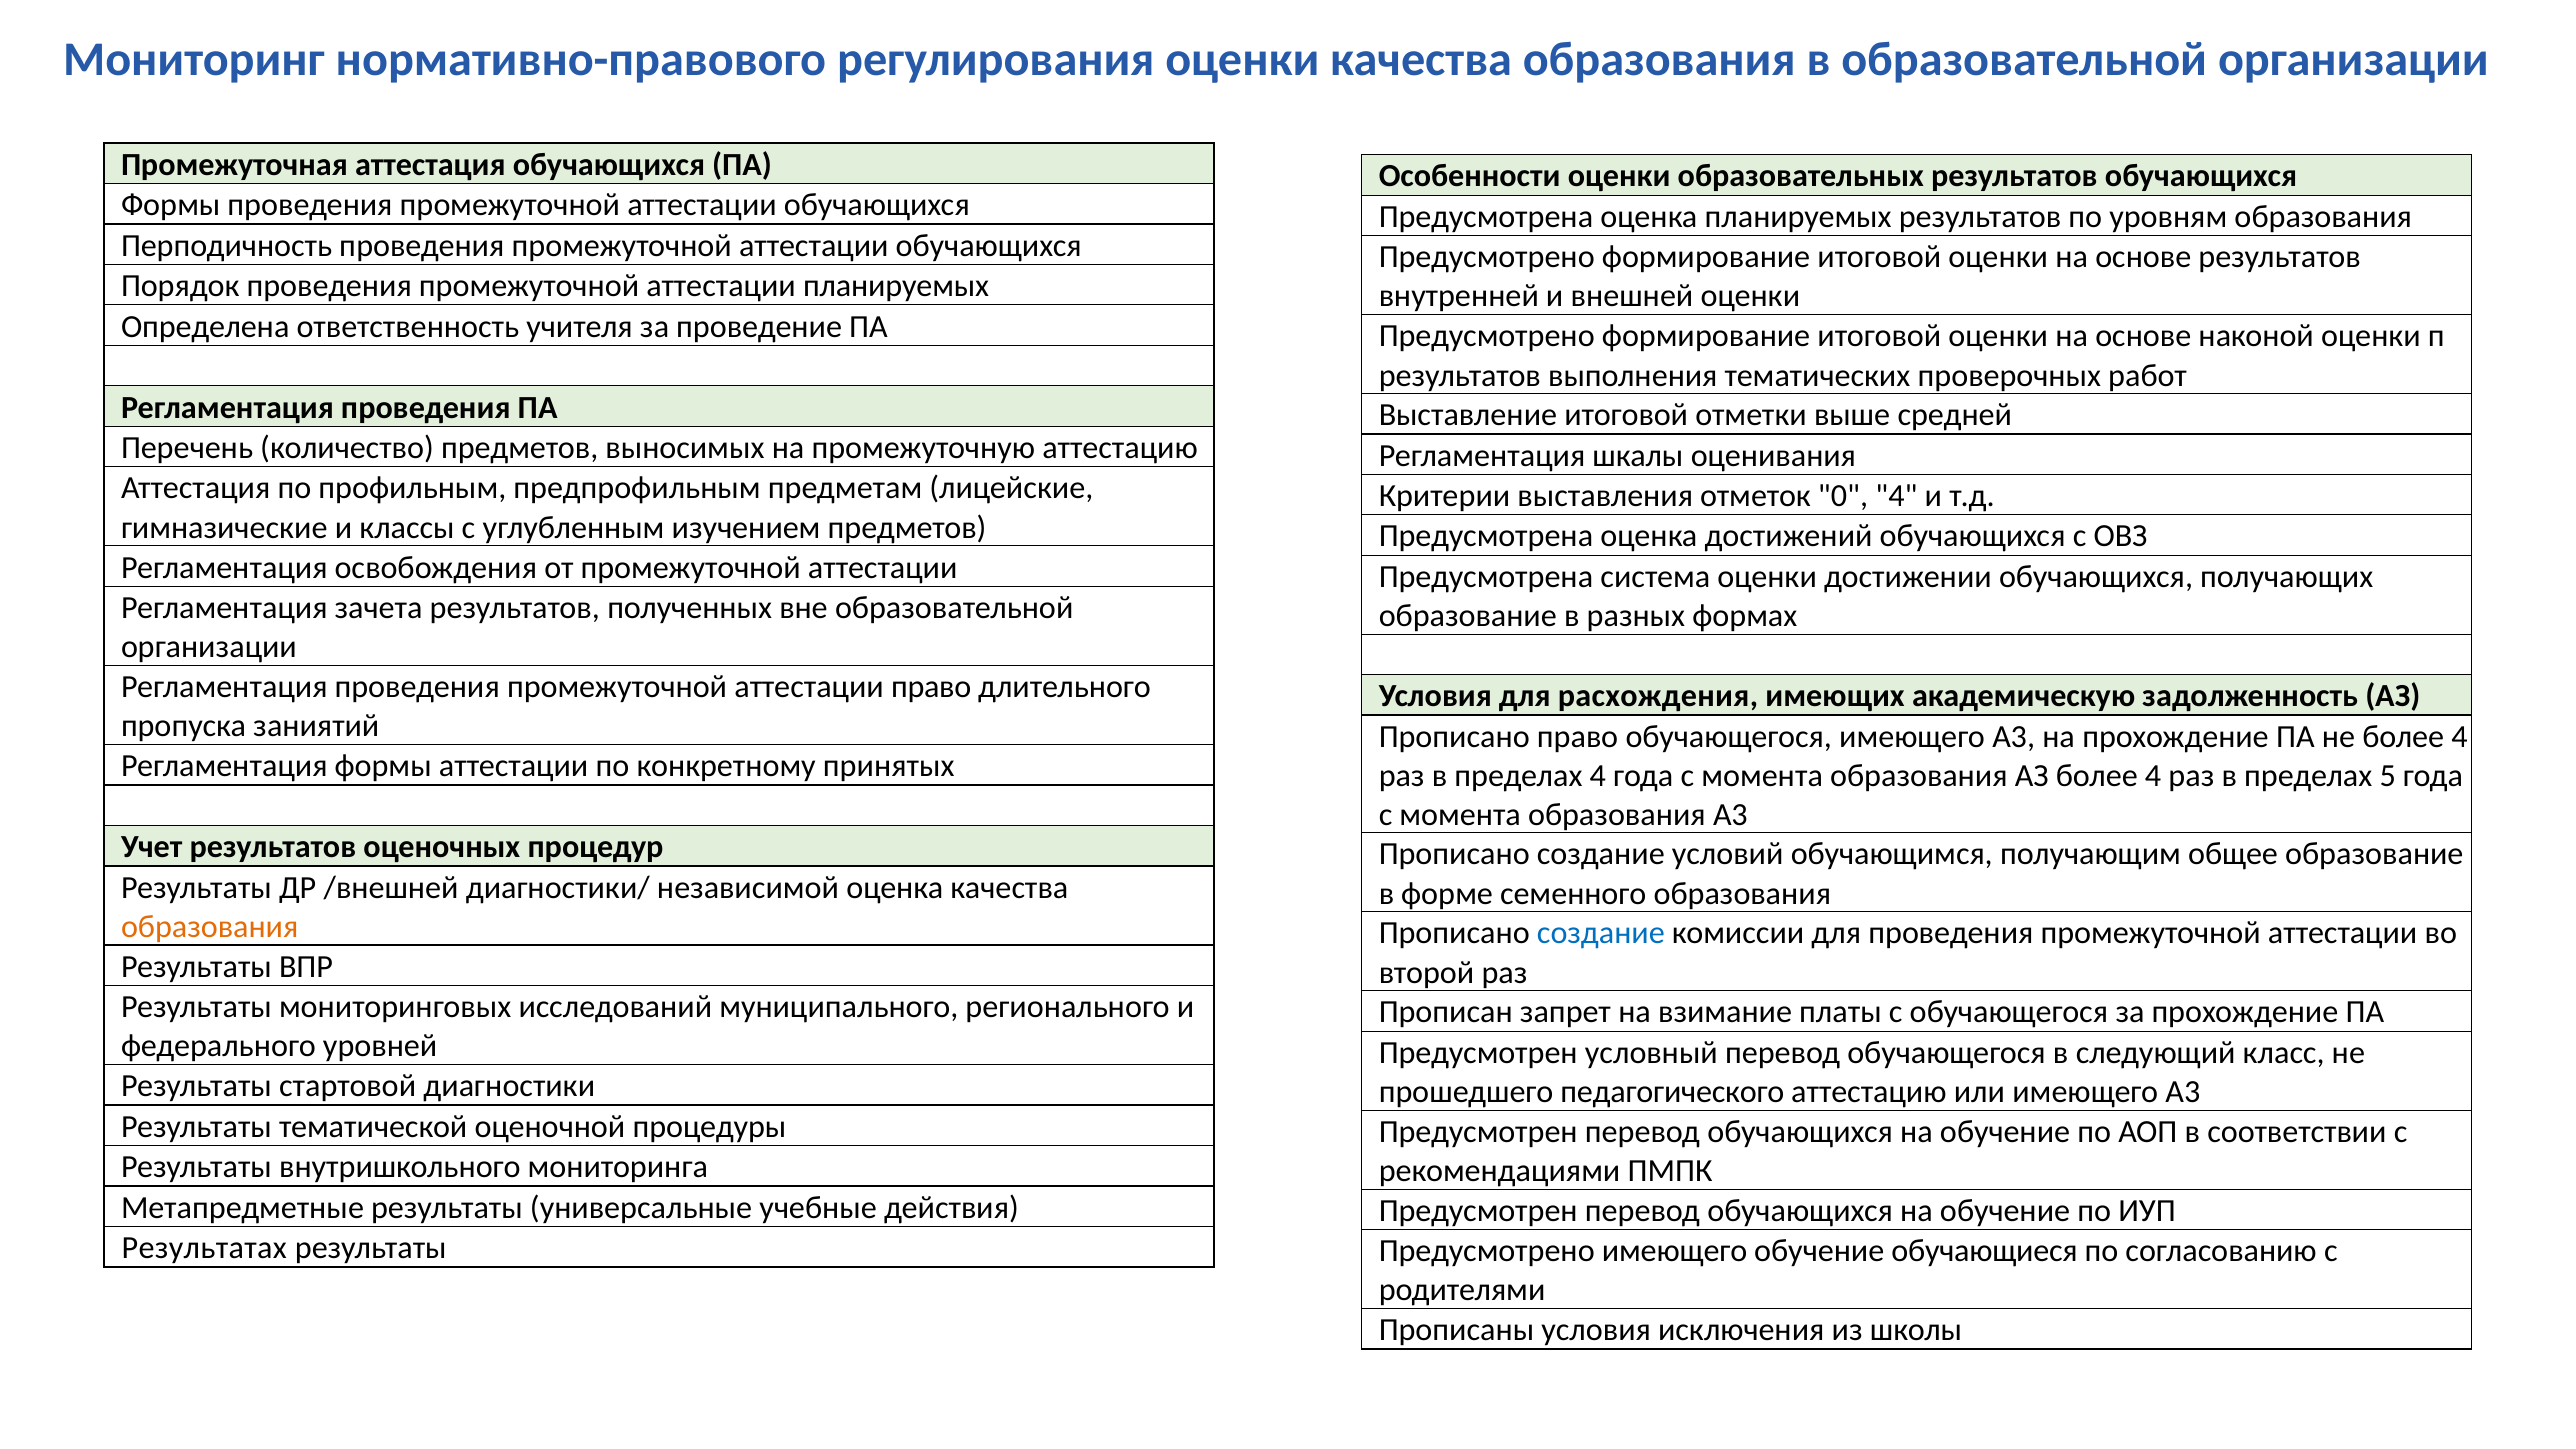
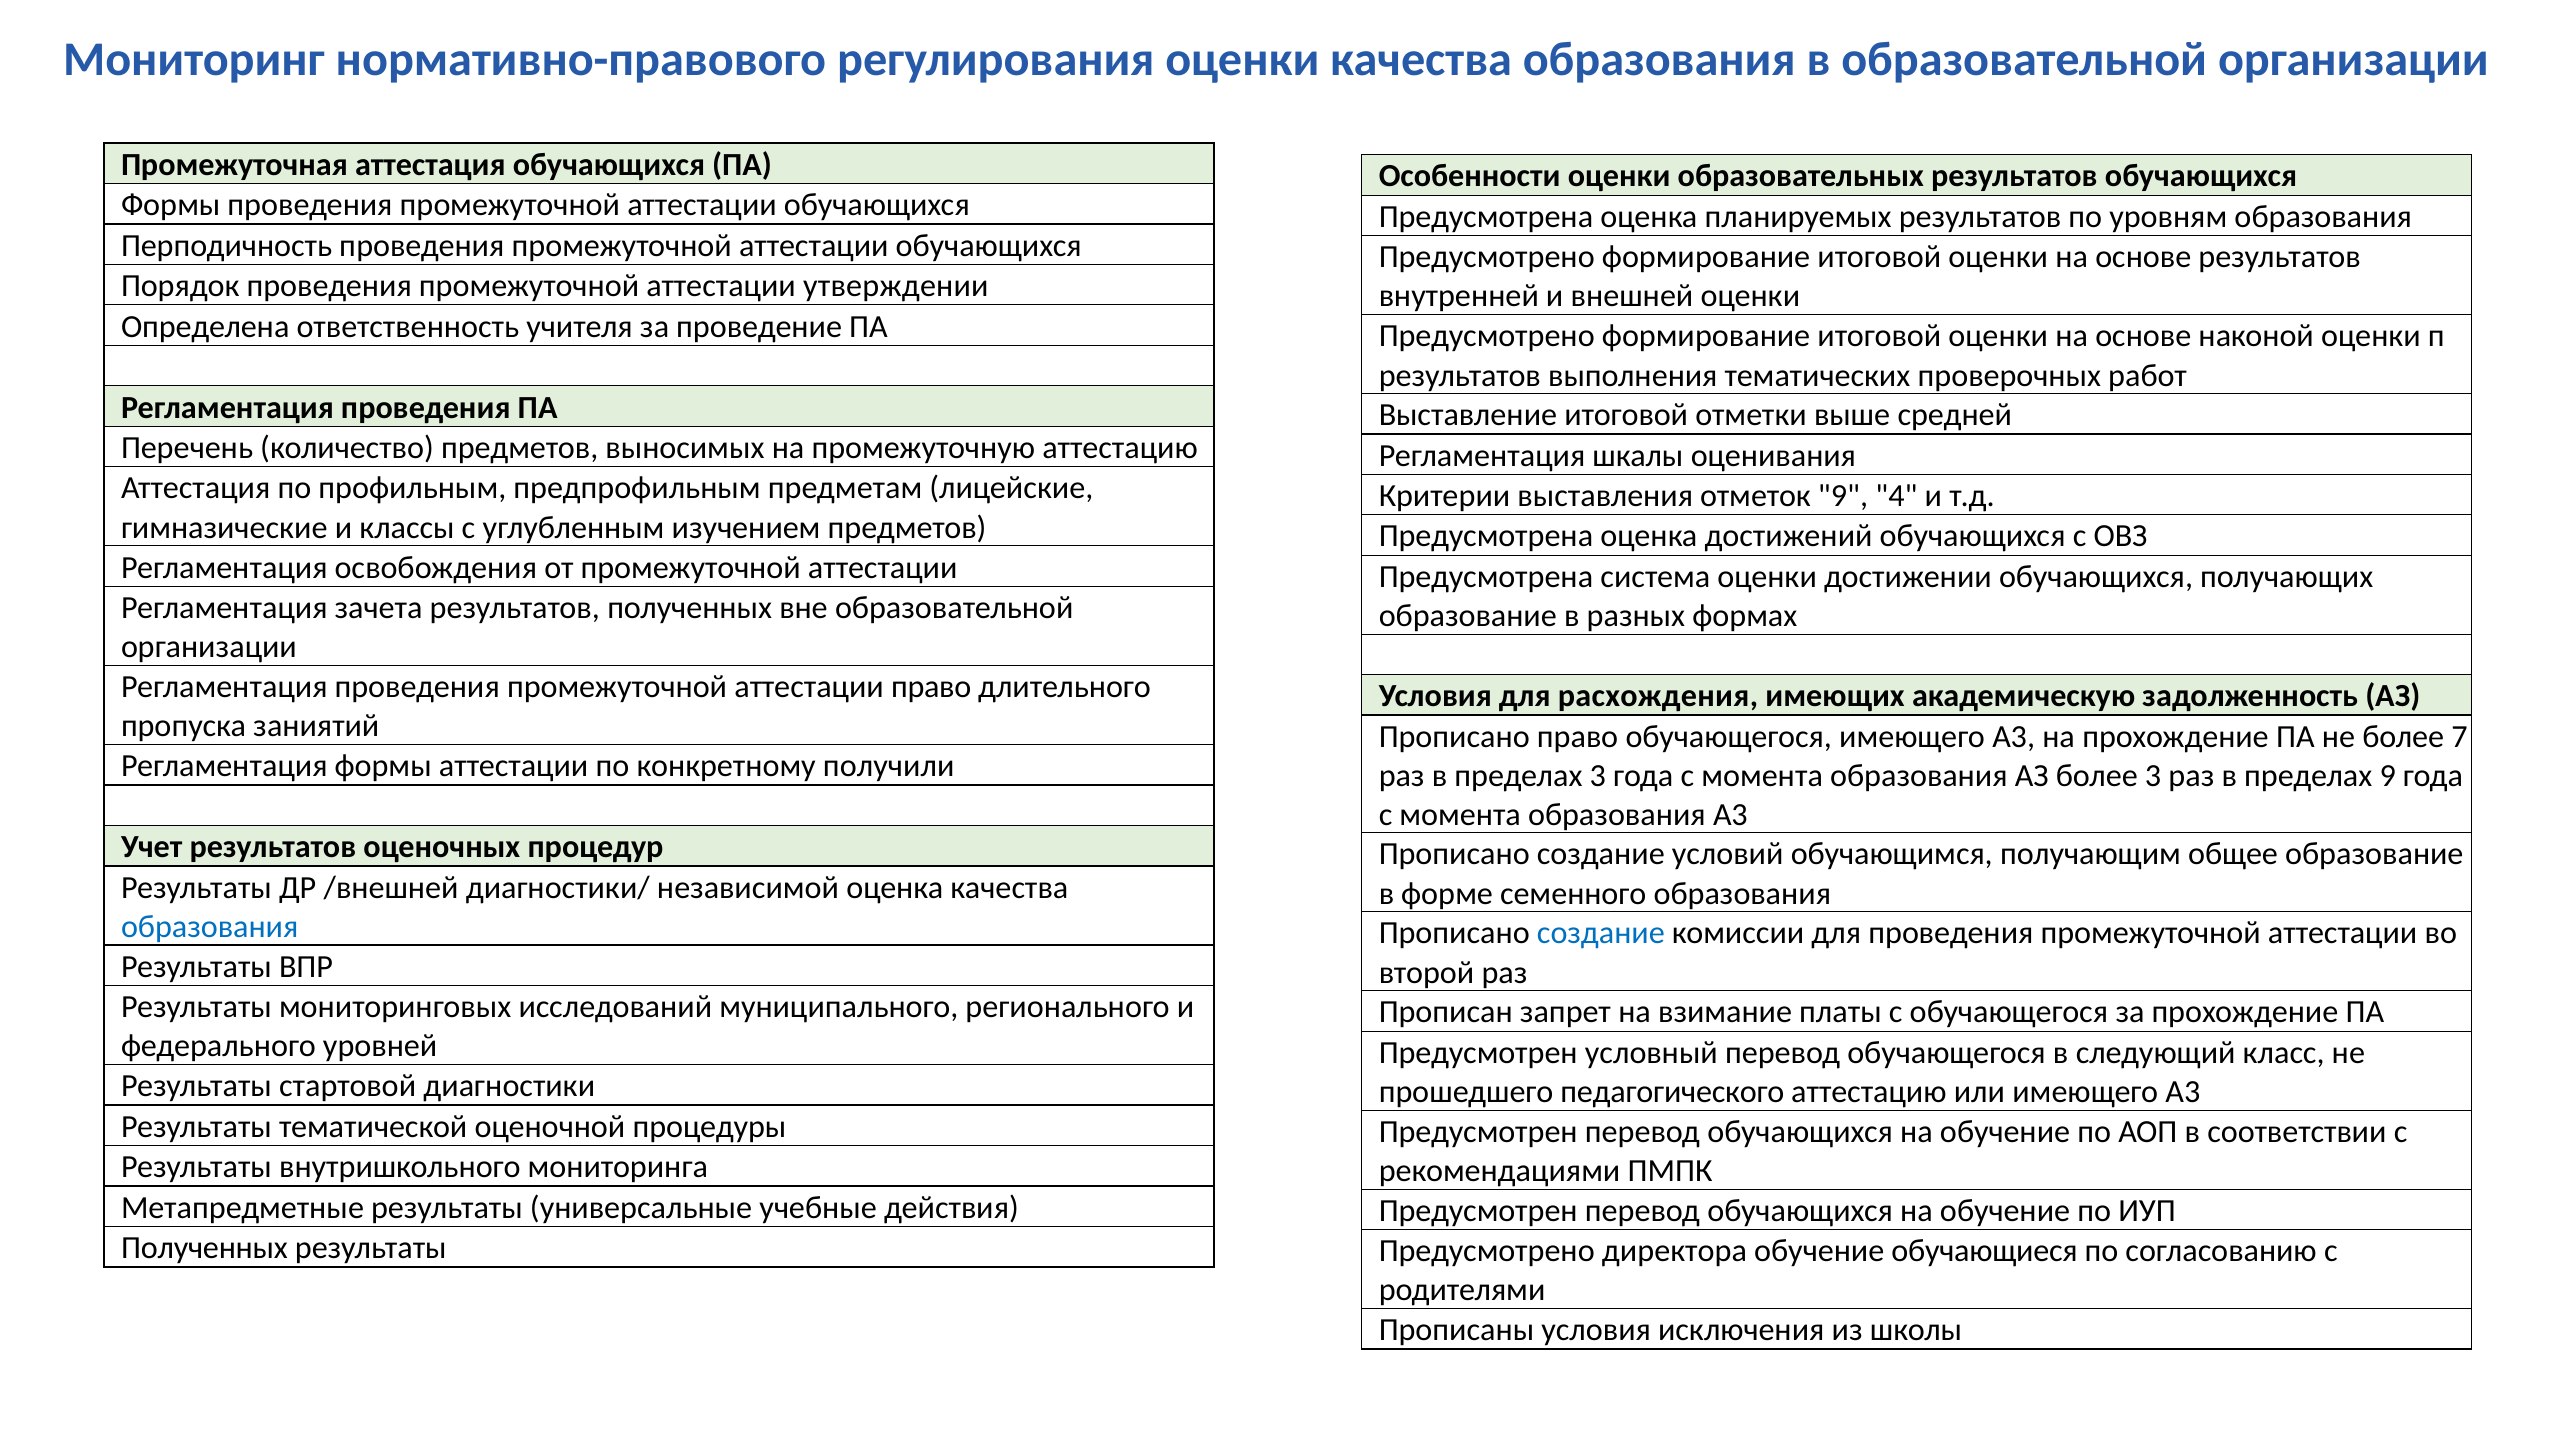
аттестации планируемых: планируемых -> утверждении
отметок 0: 0 -> 9
не более 4: 4 -> 7
принятых: принятых -> получили
пределах 4: 4 -> 3
AЗ более 4: 4 -> 3
пределах 5: 5 -> 9
образования at (210, 927) colour: orange -> blue
Результатах at (204, 1248): Результатах -> Полученных
Предусмотрено имеющего: имеющего -> директора
